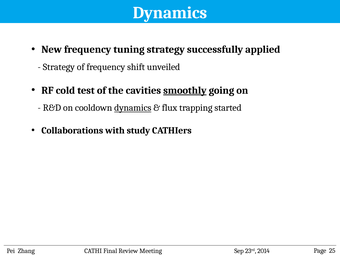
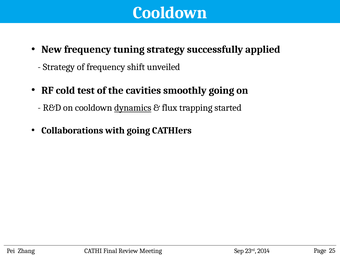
Dynamics at (170, 13): Dynamics -> Cooldown
smoothly underline: present -> none
with study: study -> going
